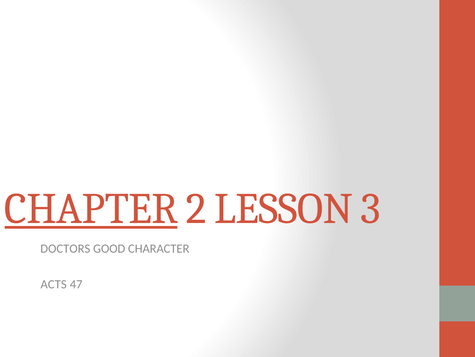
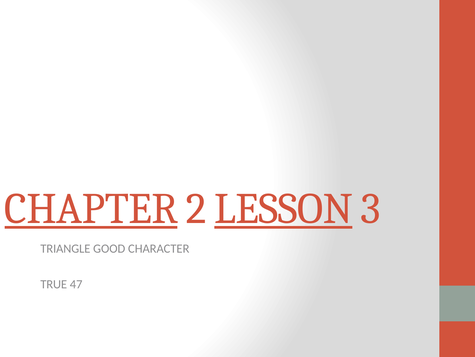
LESSON underline: none -> present
DOCTORS: DOCTORS -> TRIANGLE
ACTS: ACTS -> TRUE
